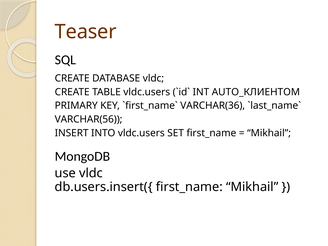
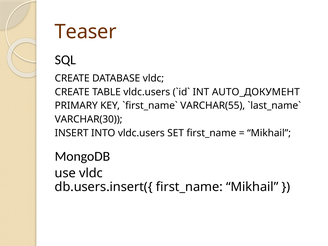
AUTO_КЛИЕНТОМ: AUTO_КЛИЕНТОМ -> AUTO_ДОКУМЕНТ
VARCHAR(36: VARCHAR(36 -> VARCHAR(55
VARCHAR(56: VARCHAR(56 -> VARCHAR(30
